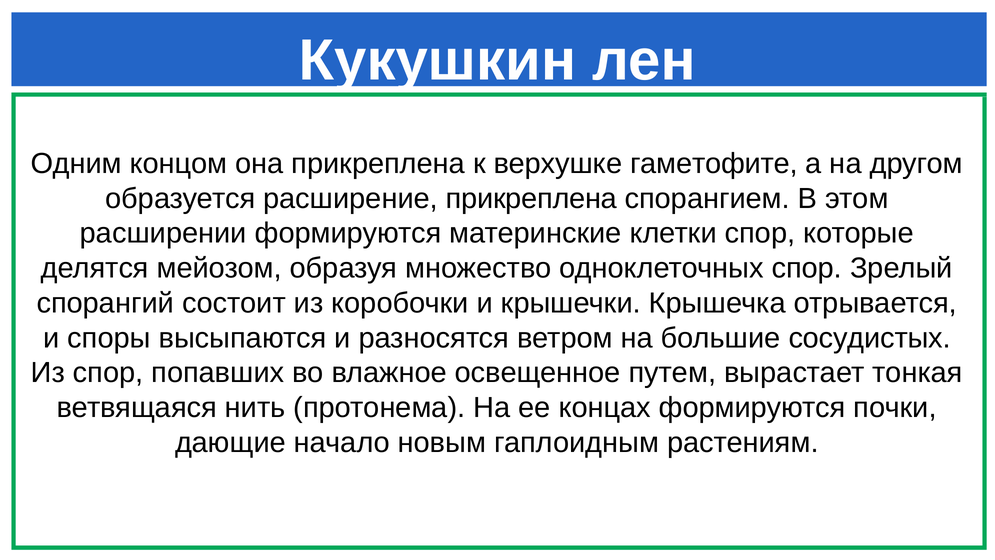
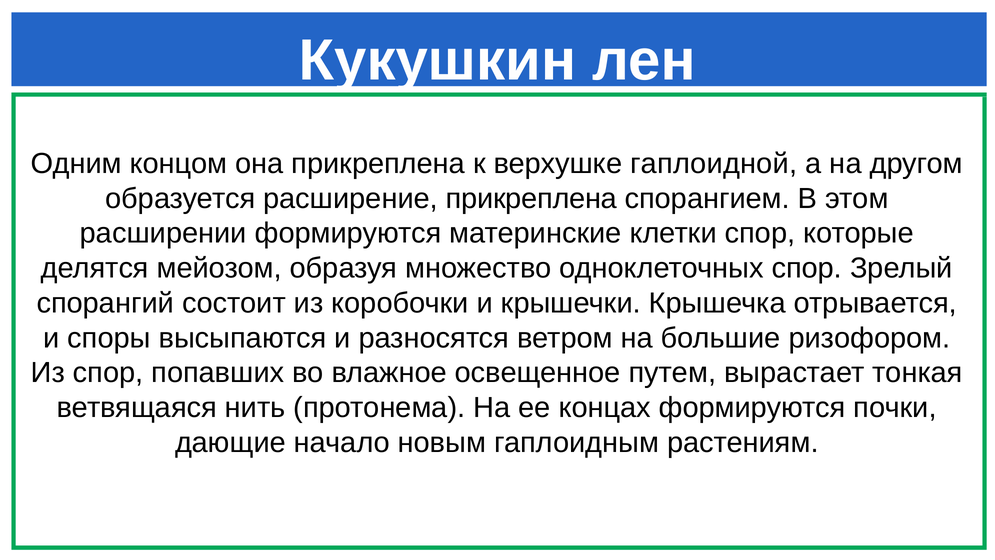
гаметофите: гаметофите -> гаплоидной
сосудистых: сосудистых -> ризофором
